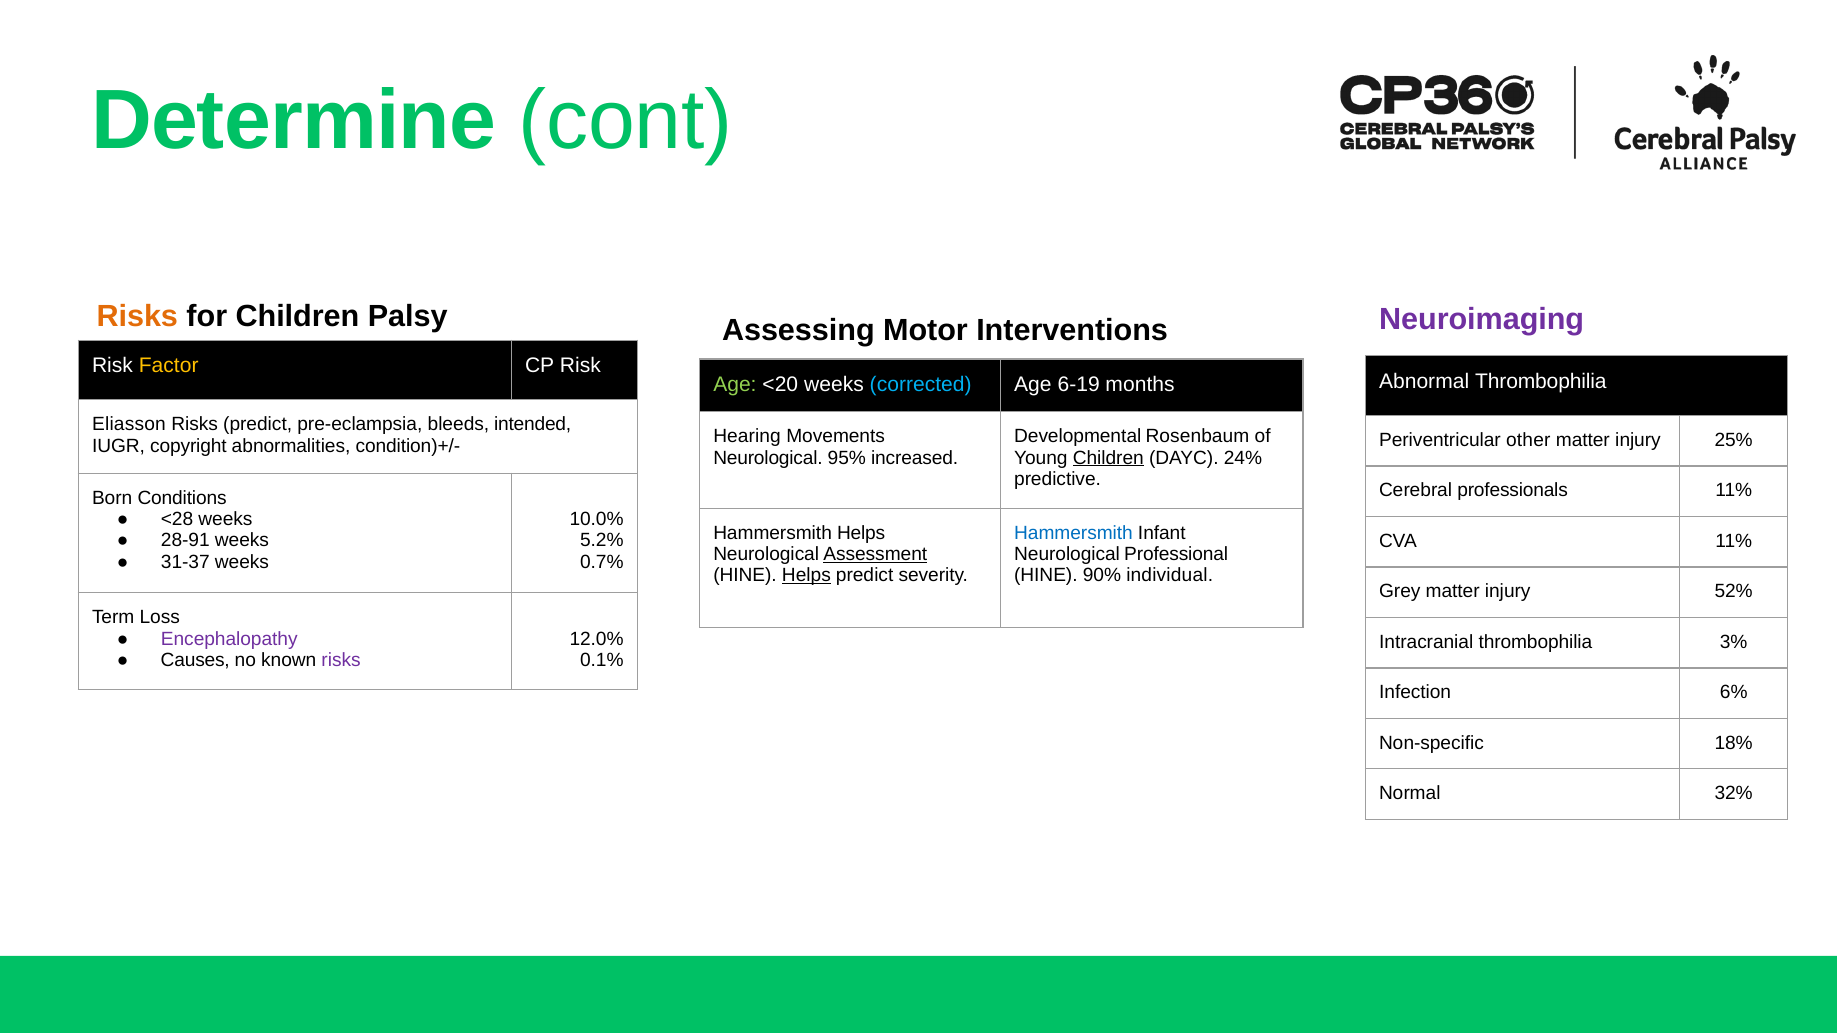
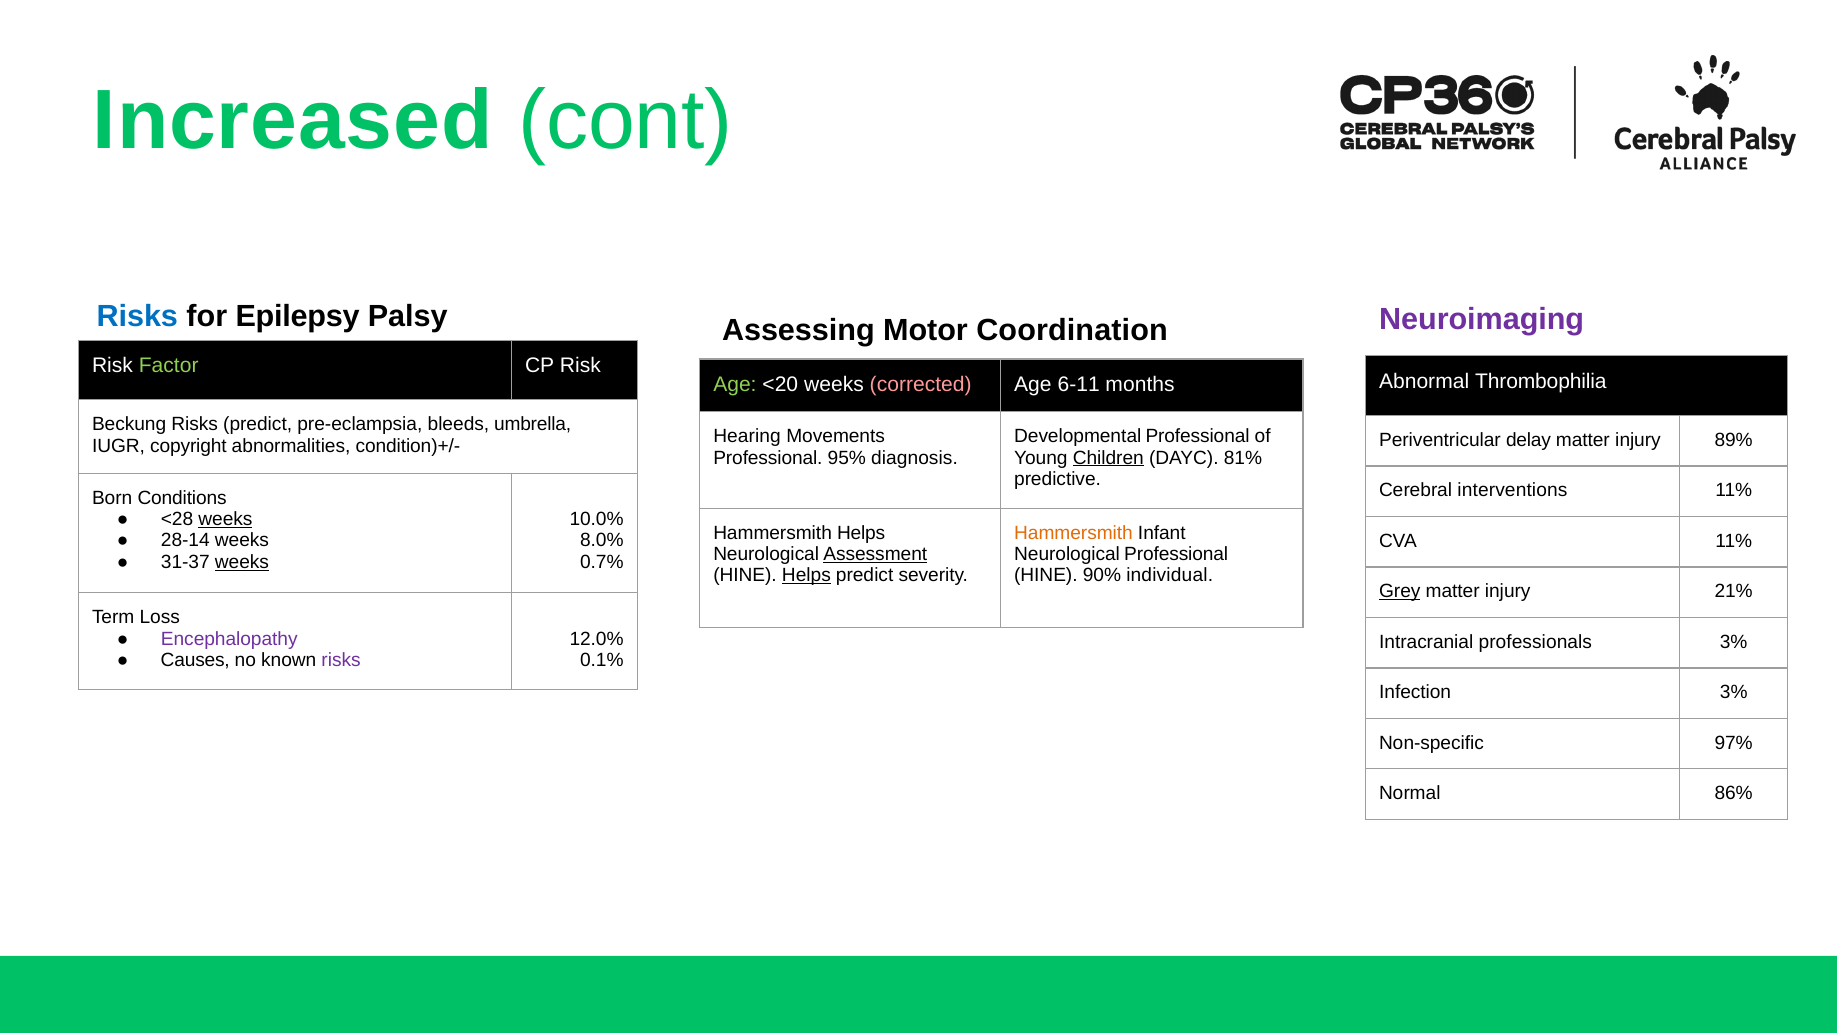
Determine: Determine -> Increased
Risks at (137, 317) colour: orange -> blue
for Children: Children -> Epilepsy
Interventions: Interventions -> Coordination
Factor colour: yellow -> light green
corrected colour: light blue -> pink
6-19: 6-19 -> 6-11
Eliasson: Eliasson -> Beckung
intended: intended -> umbrella
Developmental Rosenbaum: Rosenbaum -> Professional
other: other -> delay
25%: 25% -> 89%
Neurological at (768, 458): Neurological -> Professional
increased: increased -> diagnosis
24%: 24% -> 81%
professionals: professionals -> interventions
weeks at (225, 519) underline: none -> present
Hammersmith at (1074, 533) colour: blue -> orange
28-91: 28-91 -> 28-14
5.2%: 5.2% -> 8.0%
weeks at (242, 562) underline: none -> present
Grey underline: none -> present
52%: 52% -> 21%
Intracranial thrombophilia: thrombophilia -> professionals
Infection 6%: 6% -> 3%
18%: 18% -> 97%
32%: 32% -> 86%
